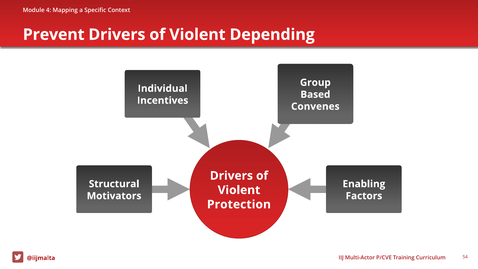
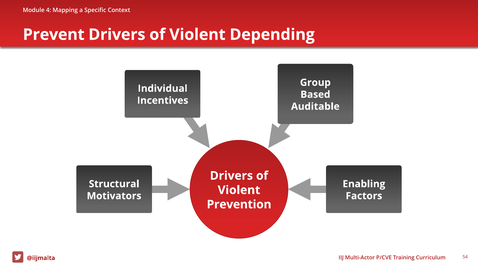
Convenes: Convenes -> Auditable
Protection: Protection -> Prevention
